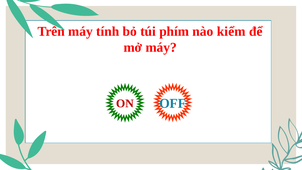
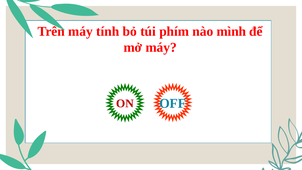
kiểm: kiểm -> mình
